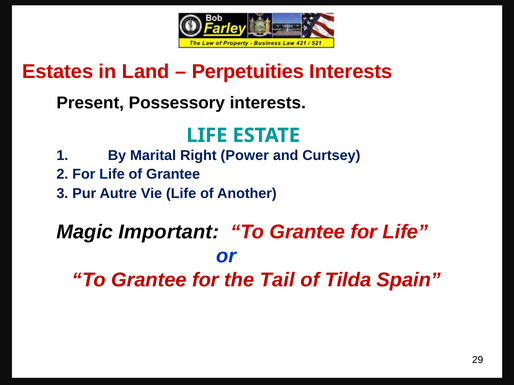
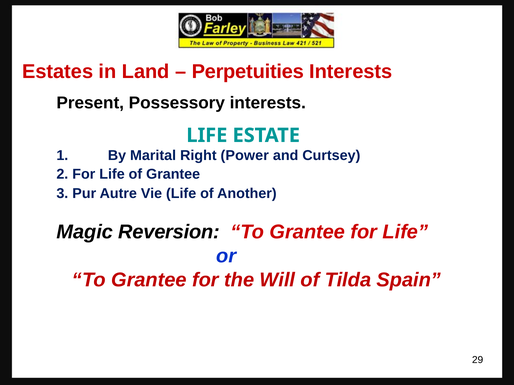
Important: Important -> Reversion
Tail: Tail -> Will
